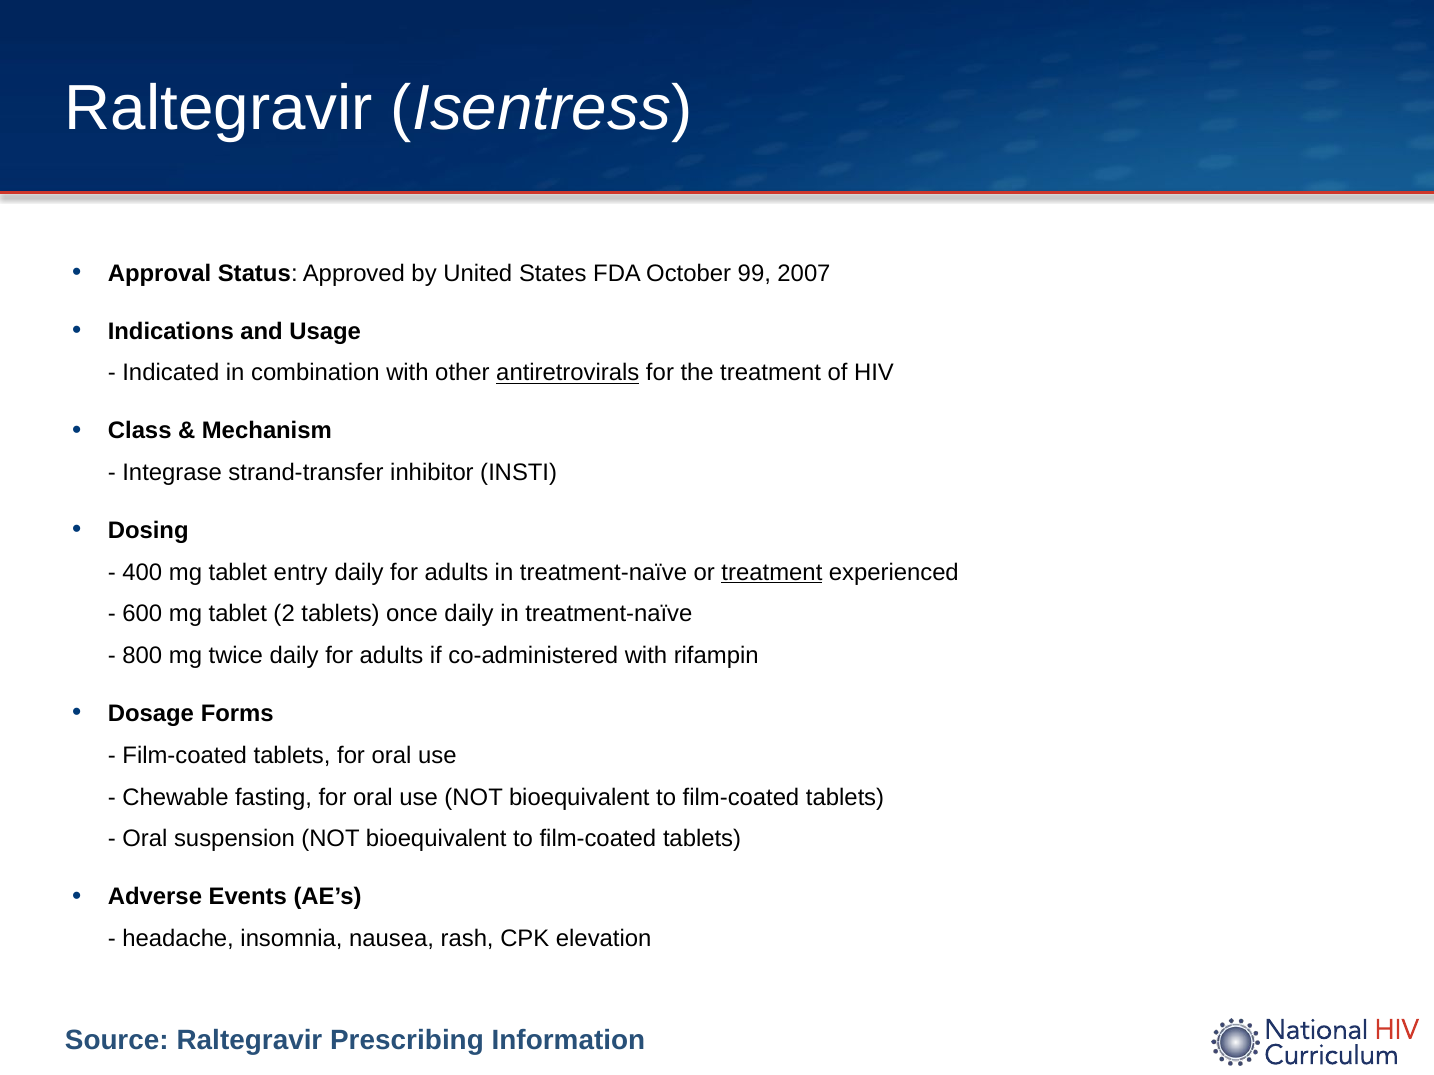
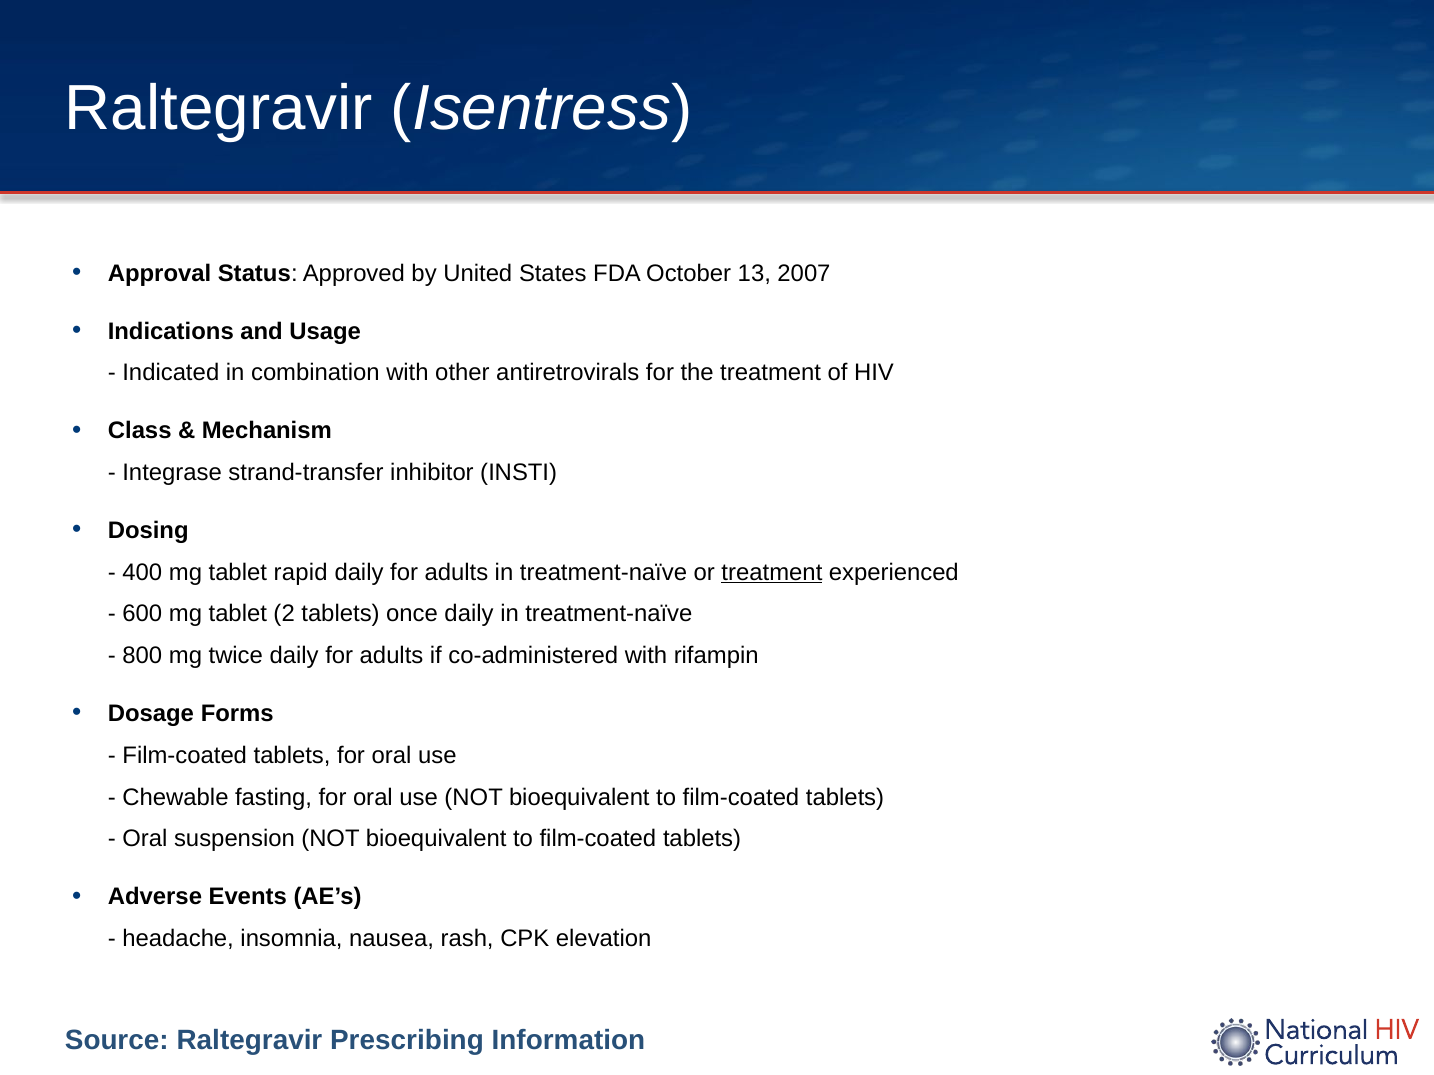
99: 99 -> 13
antiretrovirals underline: present -> none
entry: entry -> rapid
